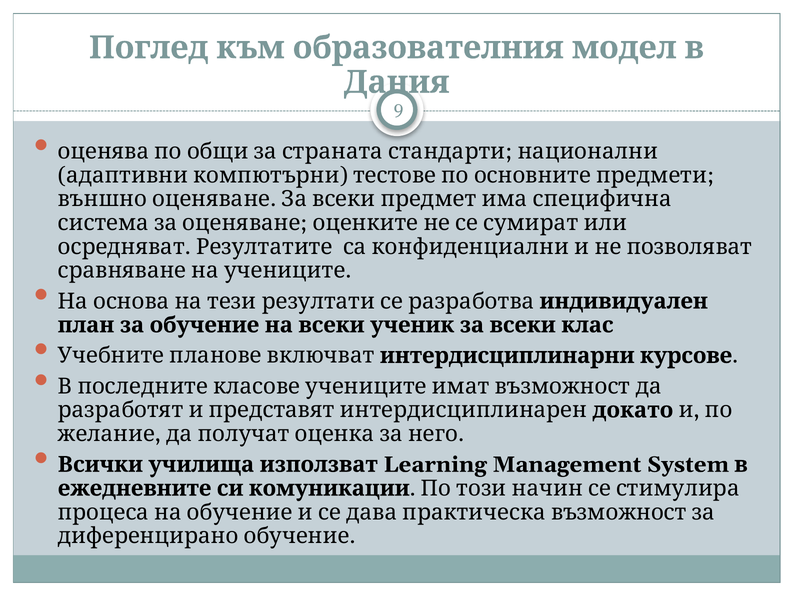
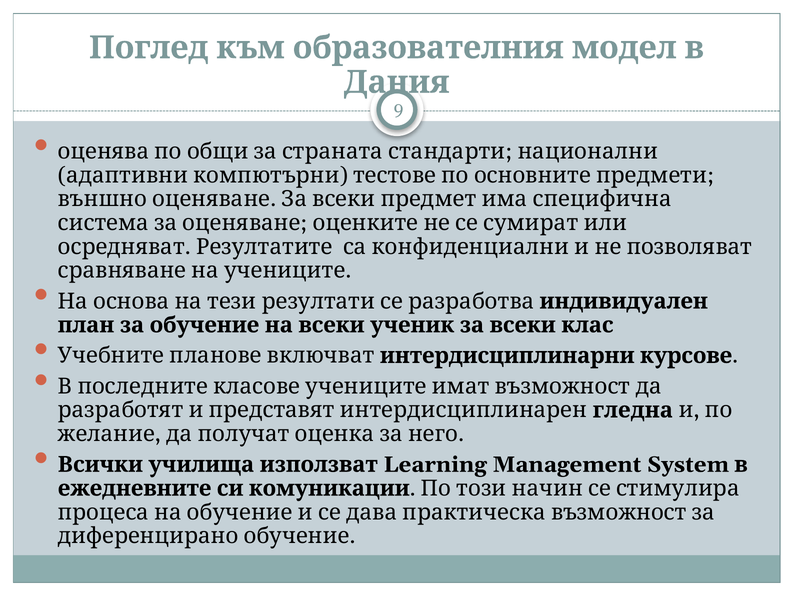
докато: докато -> гледна
